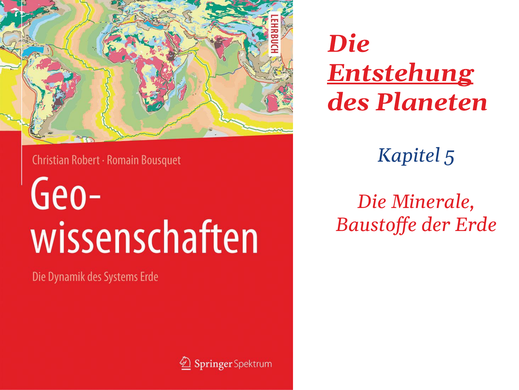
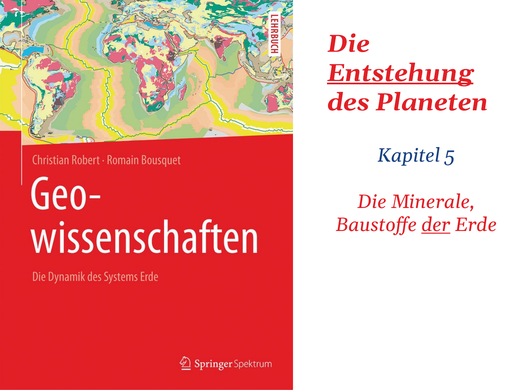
der underline: none -> present
